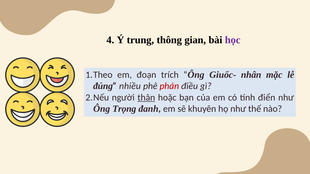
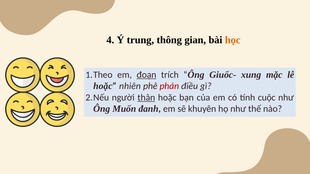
học colour: purple -> orange
đoạn underline: none -> present
nhân: nhân -> xung
đúng at (103, 86): đúng -> hoặc
nhiều: nhiều -> nhiên
điển: điển -> cuộc
Trọng: Trọng -> Muốn
